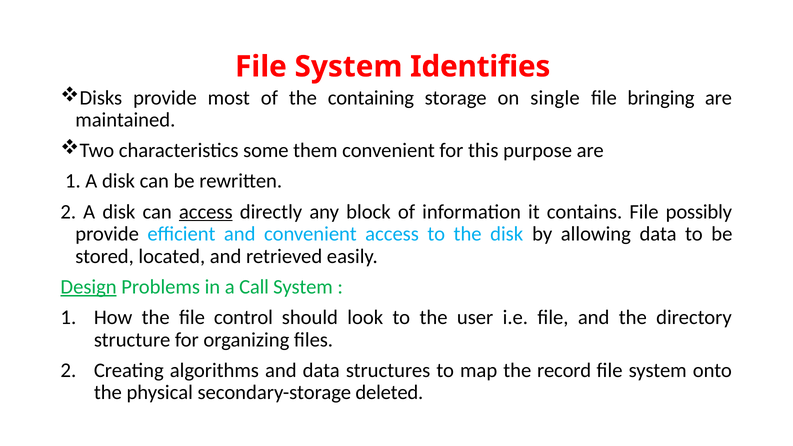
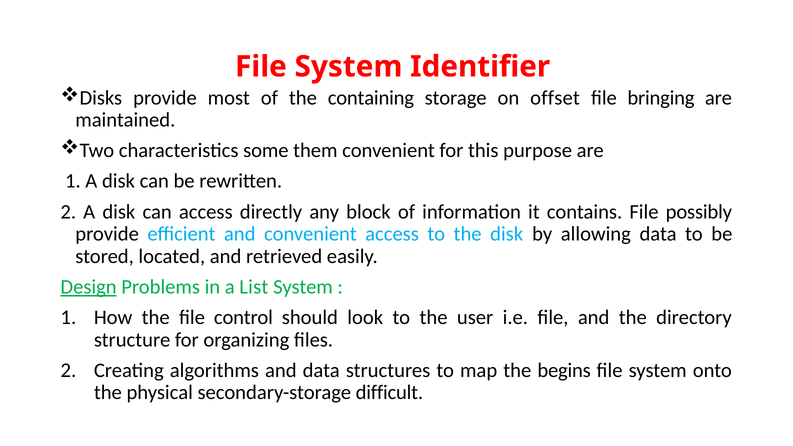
Identifies: Identifies -> Identifier
single: single -> offset
access at (206, 212) underline: present -> none
Call: Call -> List
record: record -> begins
deleted: deleted -> difficult
